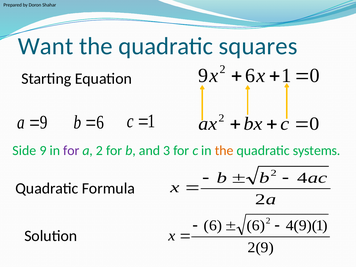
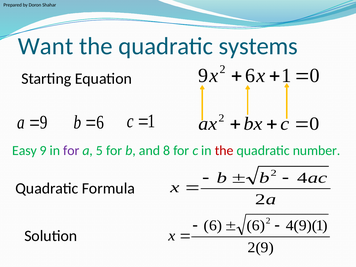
squares: squares -> systems
Side: Side -> Easy
a 2: 2 -> 5
3: 3 -> 8
the at (224, 150) colour: orange -> red
systems: systems -> number
